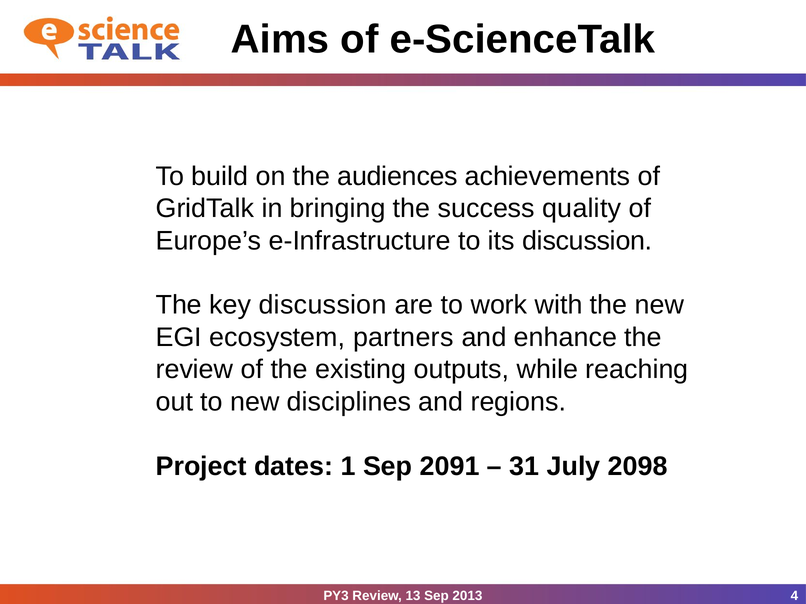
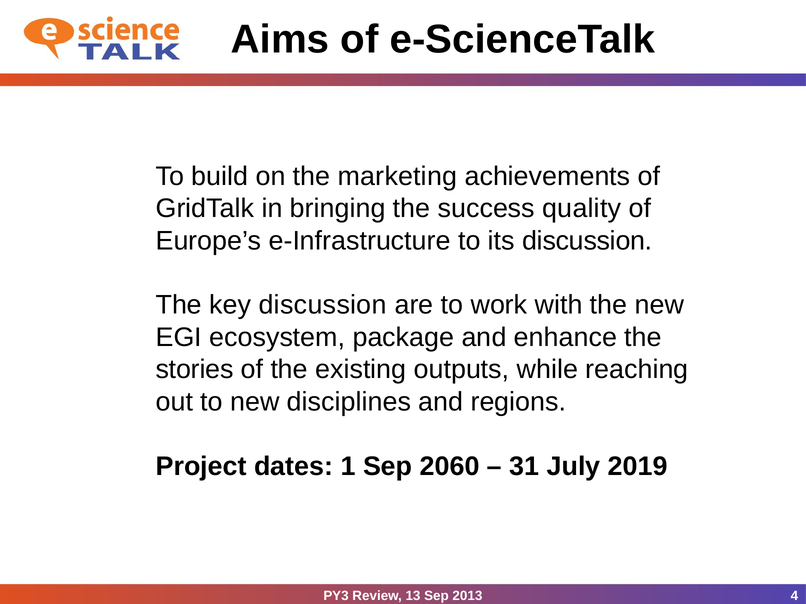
audiences: audiences -> marketing
partners: partners -> package
review at (194, 370): review -> stories
2091: 2091 -> 2060
2098: 2098 -> 2019
